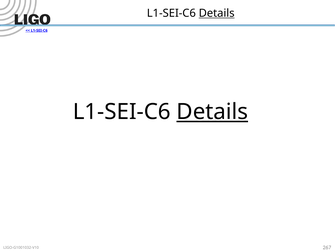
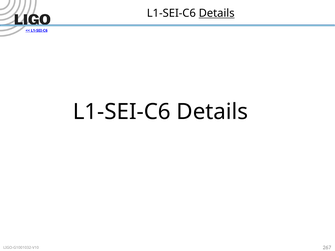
Details at (212, 112) underline: present -> none
